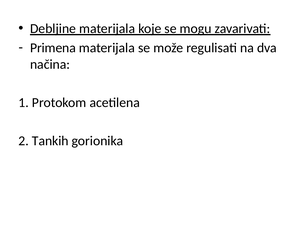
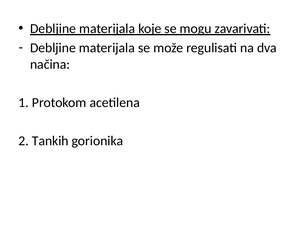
Primena at (53, 48): Primena -> Debljine
